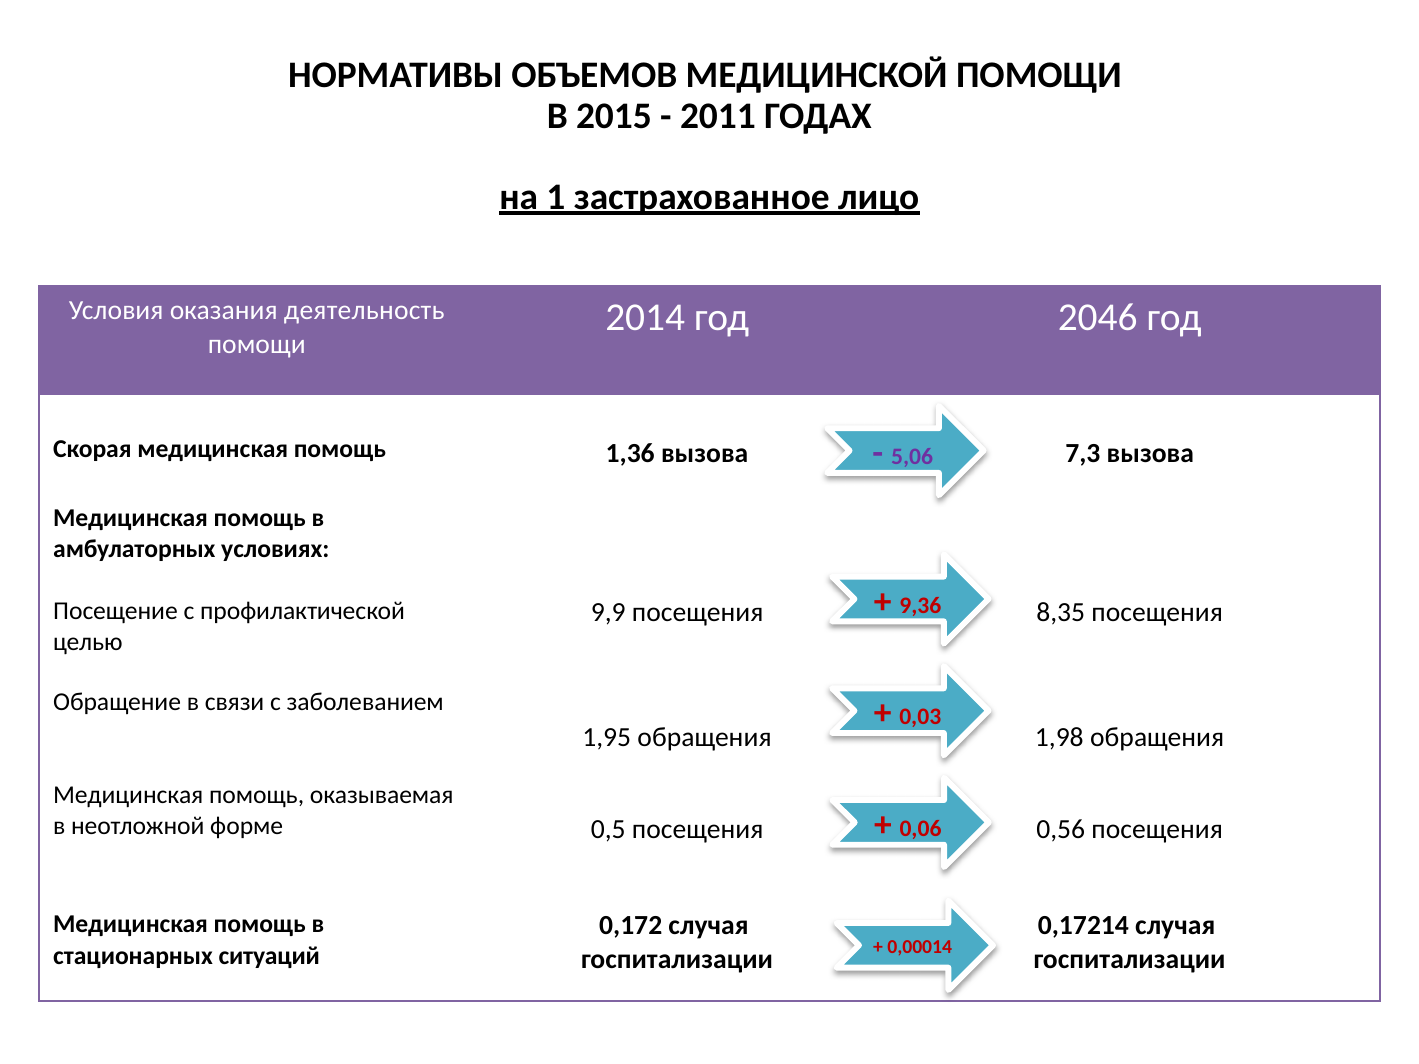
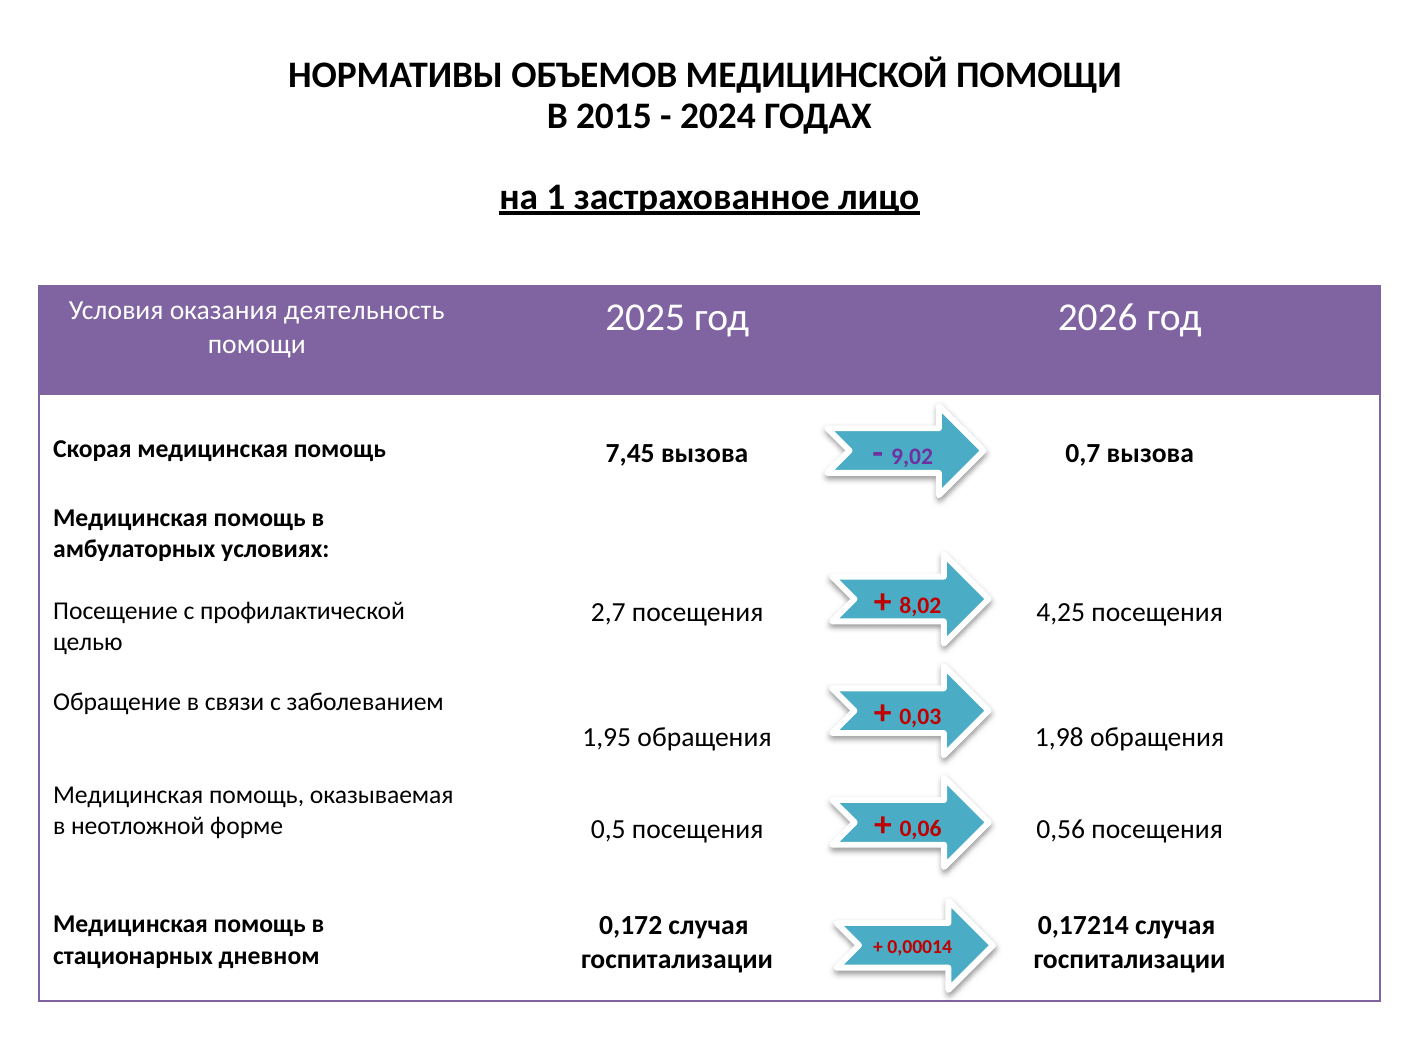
2011: 2011 -> 2024
2014: 2014 -> 2025
2046: 2046 -> 2026
5,06: 5,06 -> 9,02
1,36: 1,36 -> 7,45
7,3: 7,3 -> 0,7
9,36: 9,36 -> 8,02
9,9: 9,9 -> 2,7
8,35: 8,35 -> 4,25
ситуаций: ситуаций -> дневном
